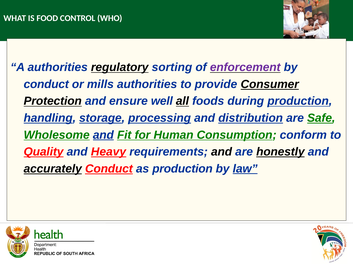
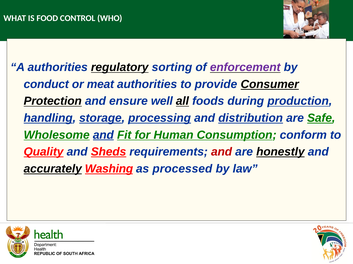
mills: mills -> meat
Heavy: Heavy -> Sheds
and at (222, 152) colour: black -> red
accurately Conduct: Conduct -> Washing
as production: production -> processed
law underline: present -> none
